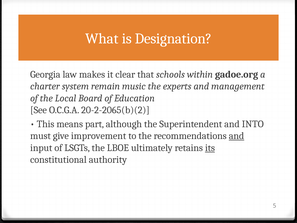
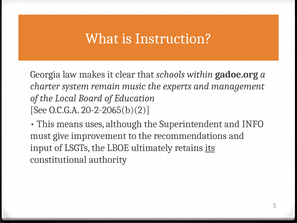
Designation: Designation -> Instruction
part: part -> uses
INTO: INTO -> INFO
and at (236, 136) underline: present -> none
